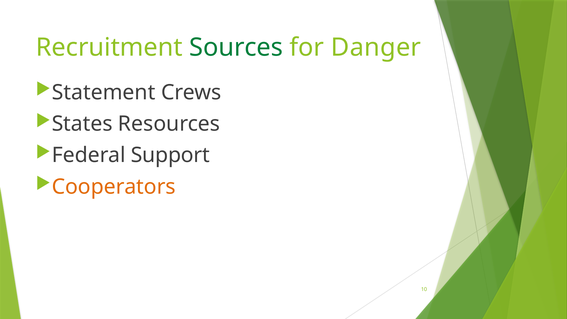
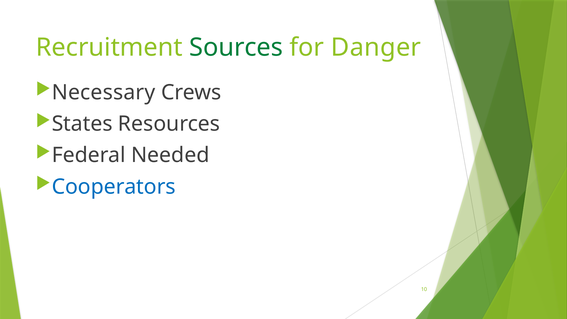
Statement: Statement -> Necessary
Support: Support -> Needed
Cooperators colour: orange -> blue
